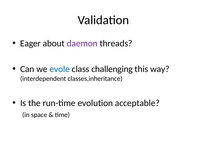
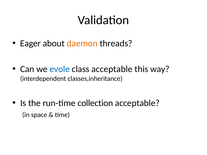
daemon colour: purple -> orange
class challenging: challenging -> acceptable
evolution: evolution -> collection
